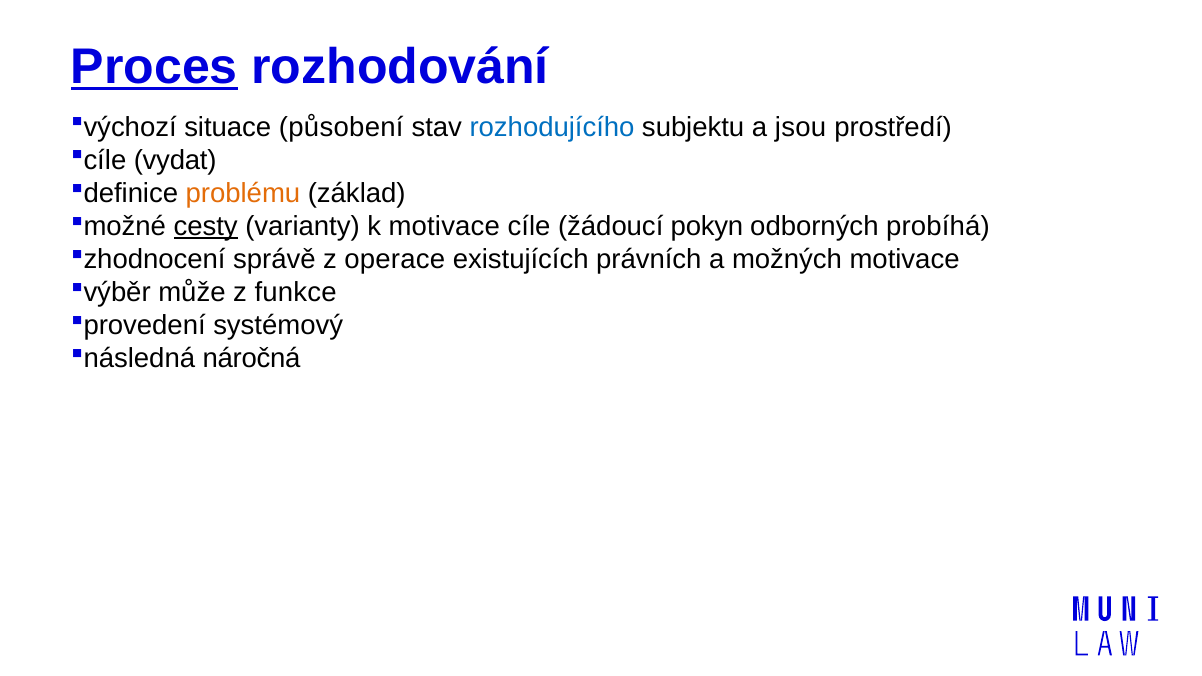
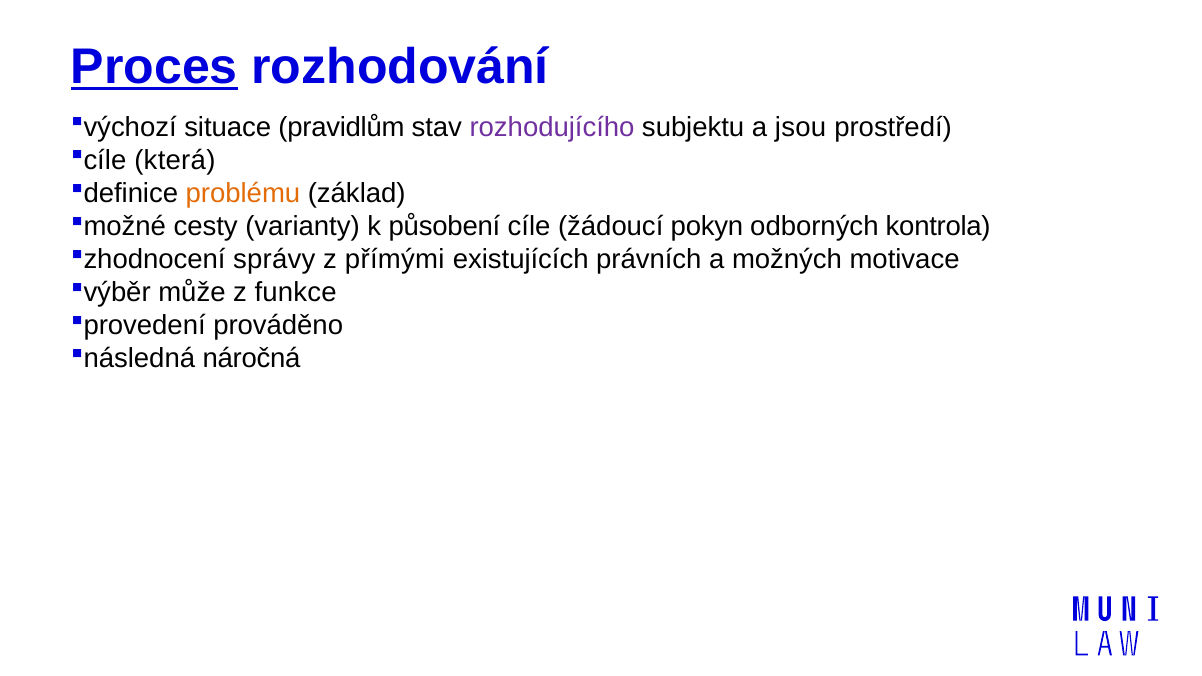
působení: působení -> pravidlům
rozhodujícího colour: blue -> purple
vydat: vydat -> která
cesty underline: present -> none
k motivace: motivace -> působení
probíhá: probíhá -> kontrola
správě: správě -> správy
operace: operace -> přímými
systémový: systémový -> prováděno
